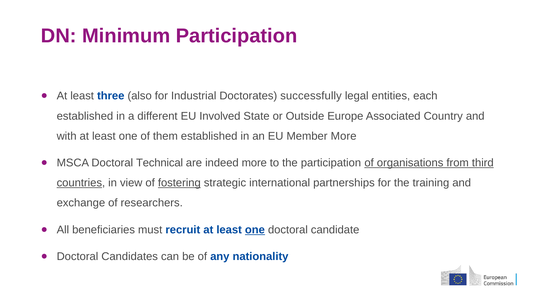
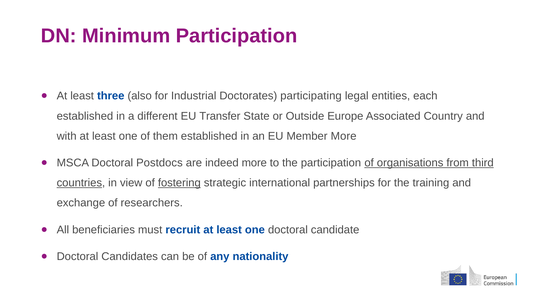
successfully: successfully -> participating
Involved: Involved -> Transfer
Technical: Technical -> Postdocs
one at (255, 230) underline: present -> none
